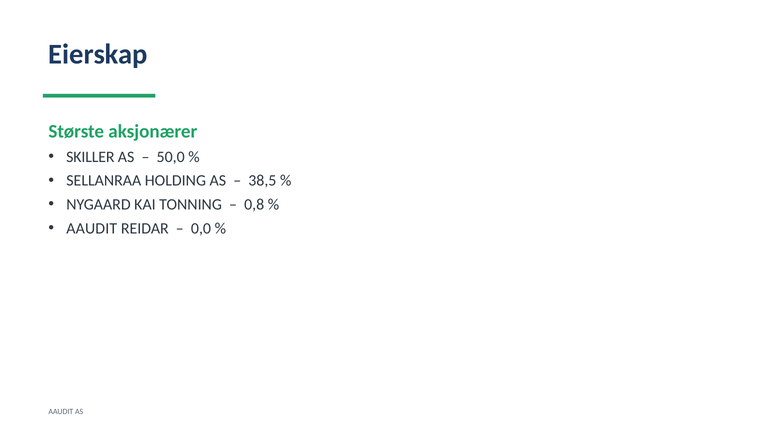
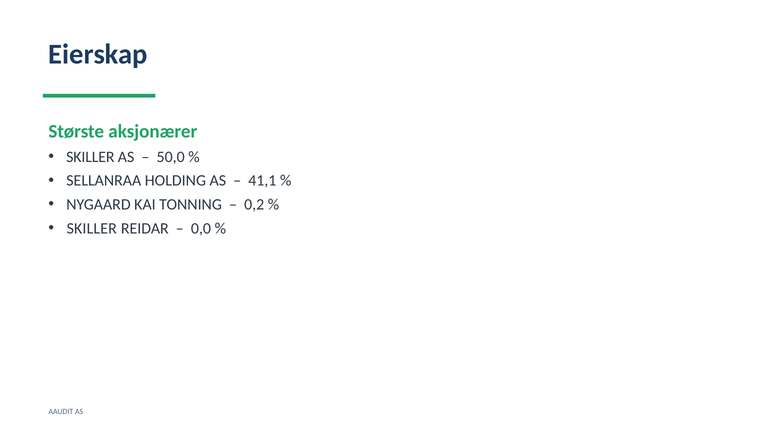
38,5: 38,5 -> 41,1
0,8: 0,8 -> 0,2
AAUDIT at (92, 228): AAUDIT -> SKILLER
